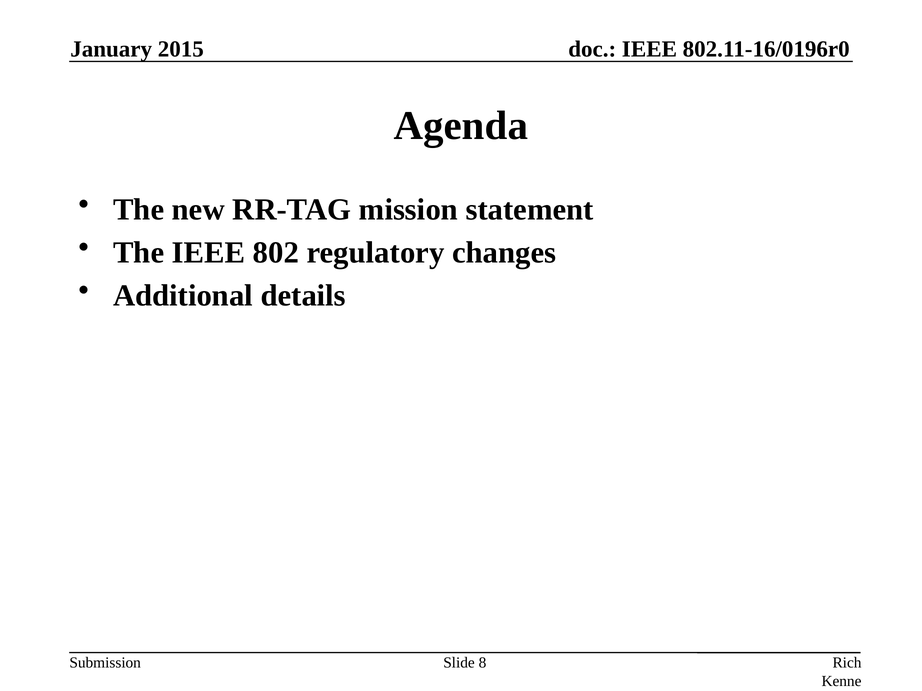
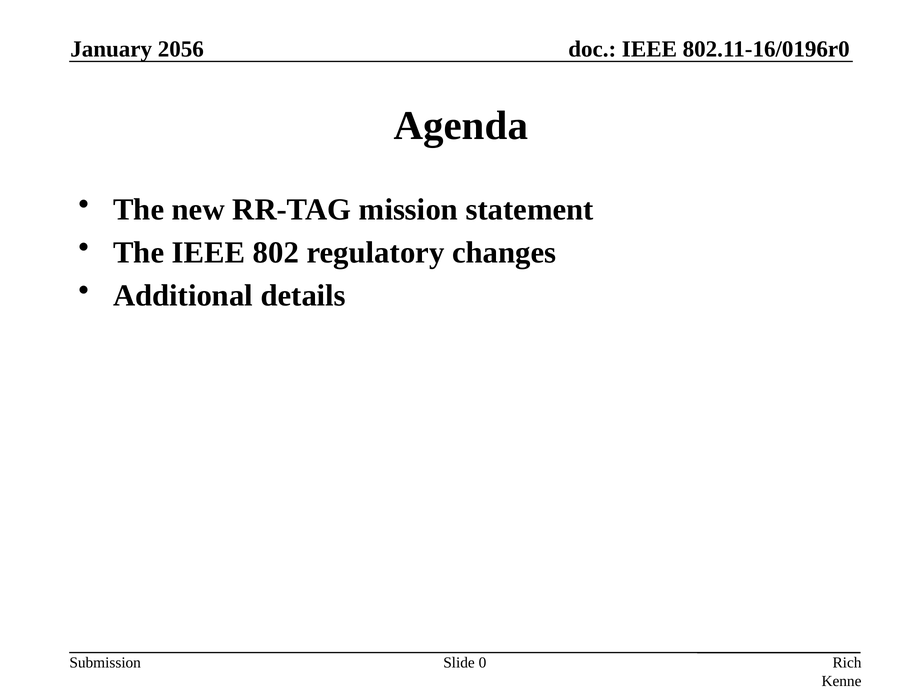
2015: 2015 -> 2056
8: 8 -> 0
